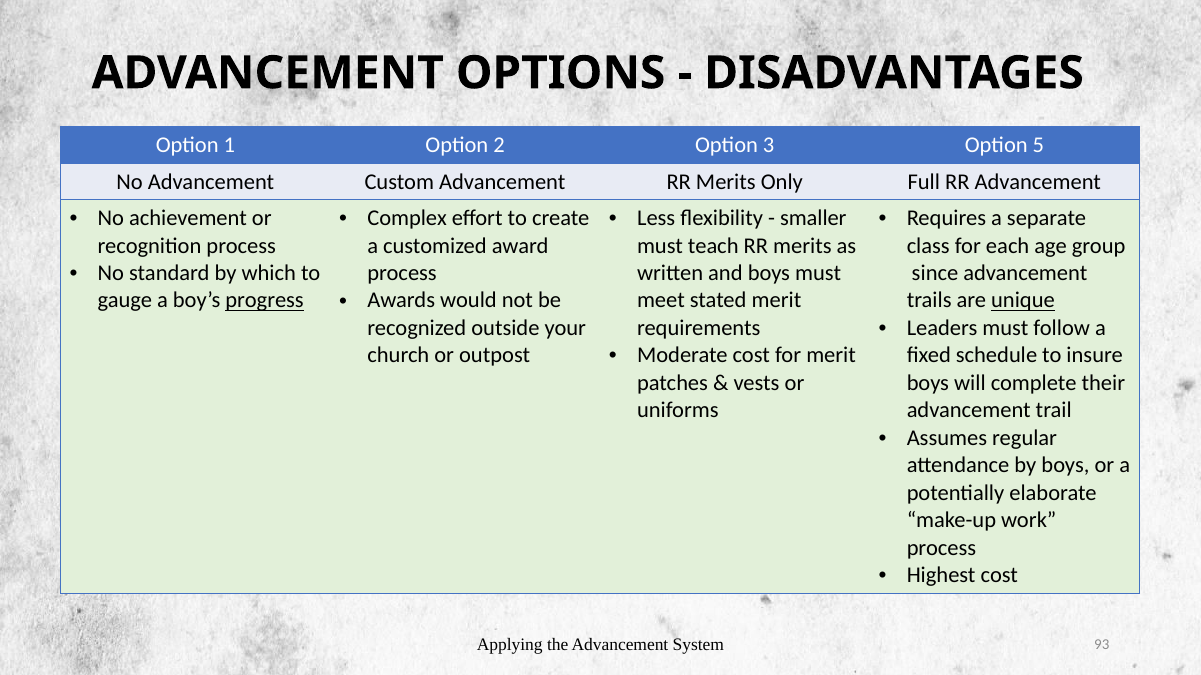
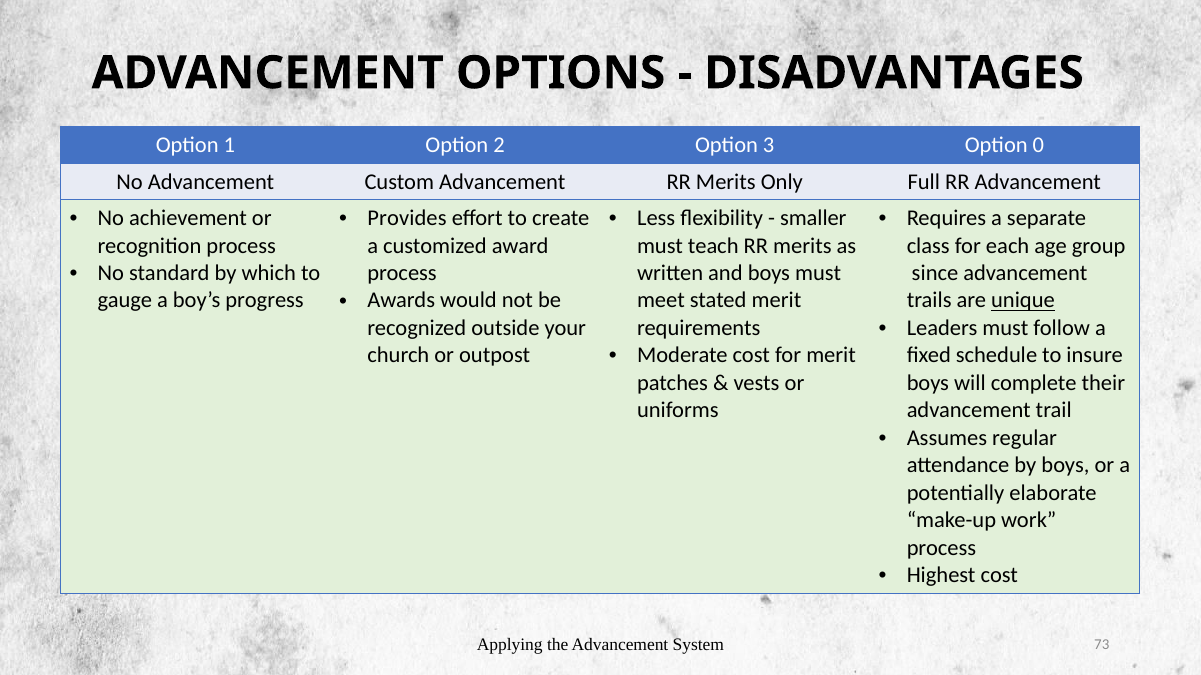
5: 5 -> 0
Complex: Complex -> Provides
progress underline: present -> none
93: 93 -> 73
